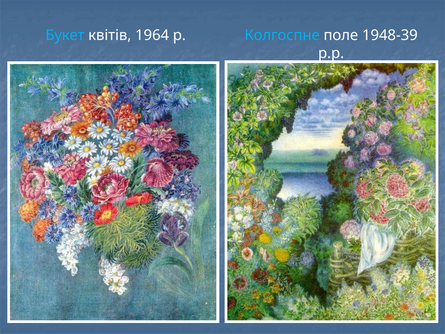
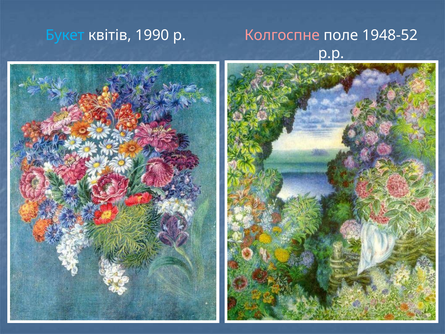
1964: 1964 -> 1990
Колгоспне colour: light blue -> pink
1948-39: 1948-39 -> 1948-52
